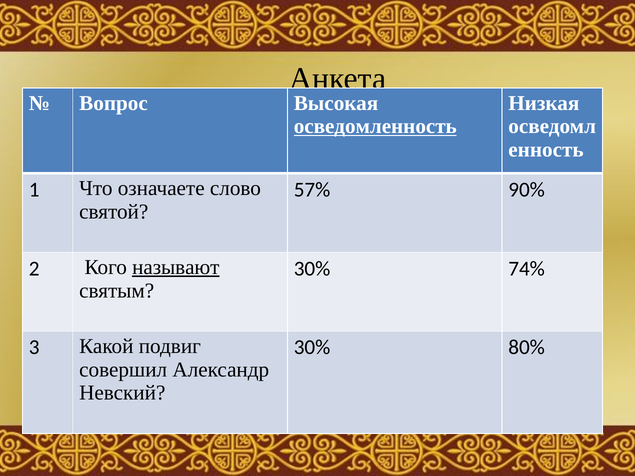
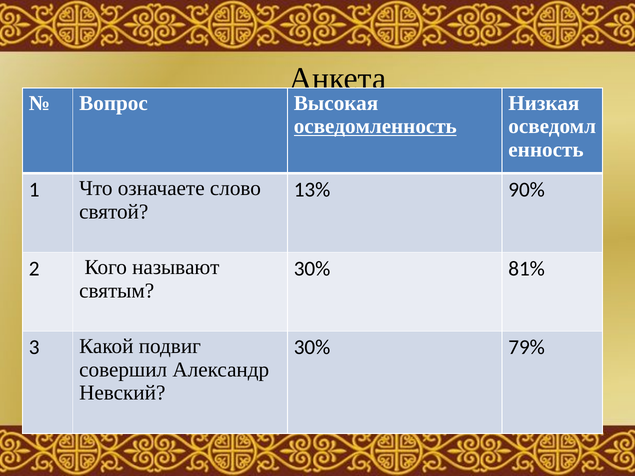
57%: 57% -> 13%
называют underline: present -> none
74%: 74% -> 81%
80%: 80% -> 79%
